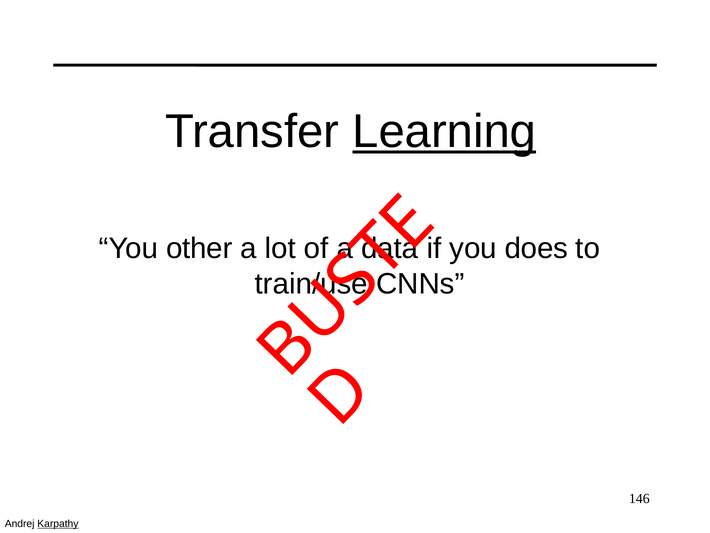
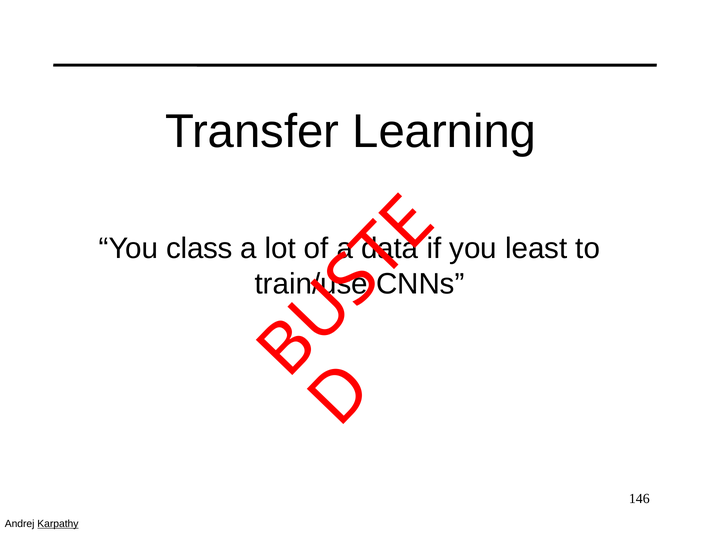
Learning underline: present -> none
other: other -> class
does: does -> least
